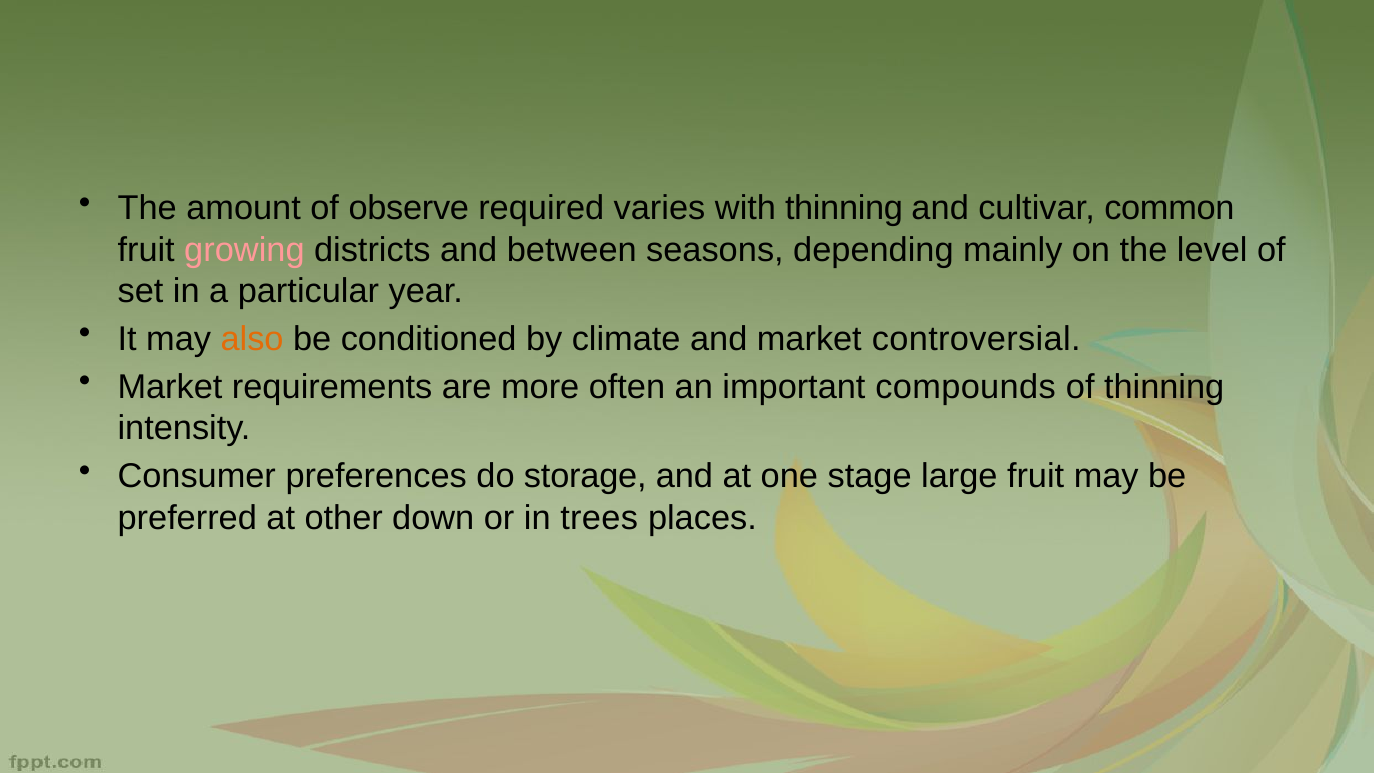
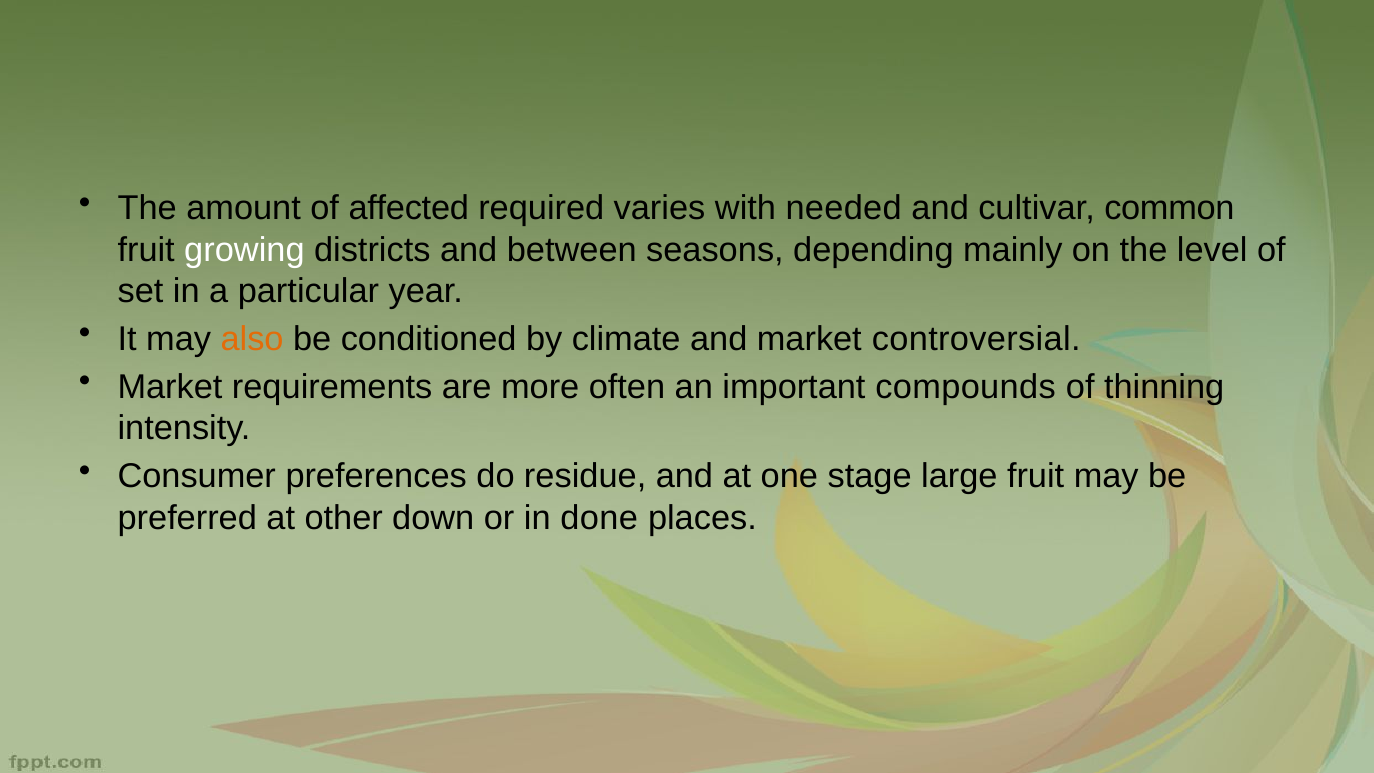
observe: observe -> affected
with thinning: thinning -> needed
growing colour: pink -> white
storage: storage -> residue
trees: trees -> done
